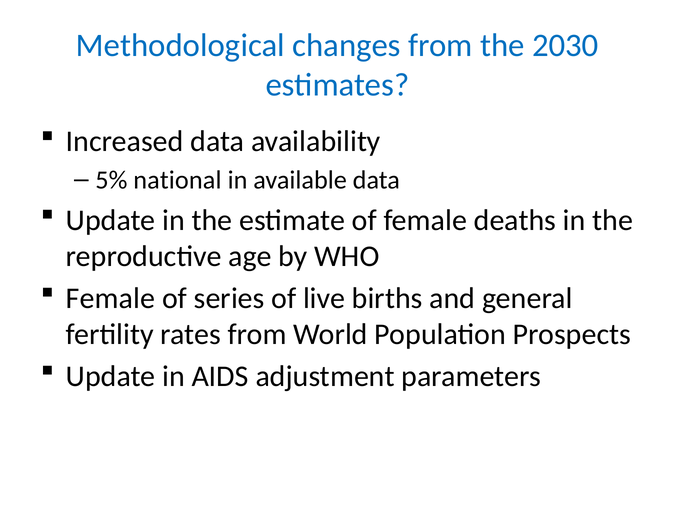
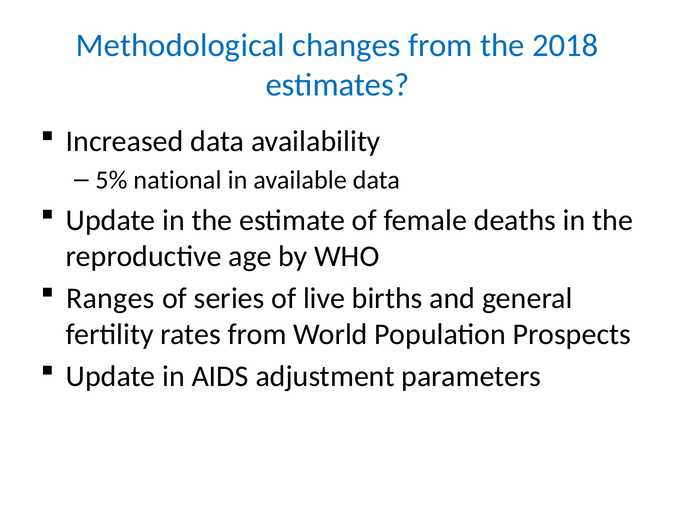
2030: 2030 -> 2018
Female at (111, 298): Female -> Ranges
